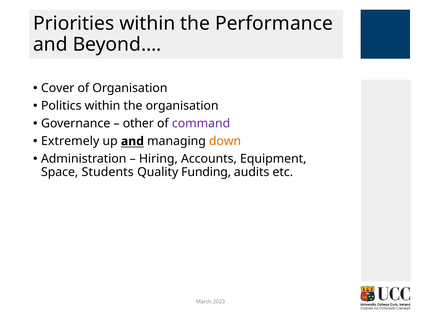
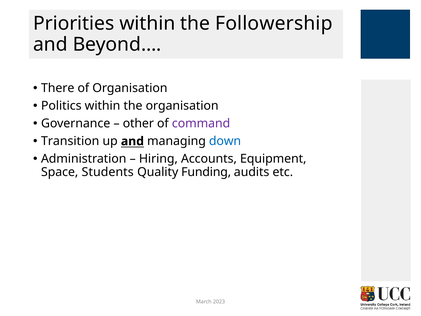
Performance: Performance -> Followership
Cover: Cover -> There
Extremely: Extremely -> Transition
down colour: orange -> blue
